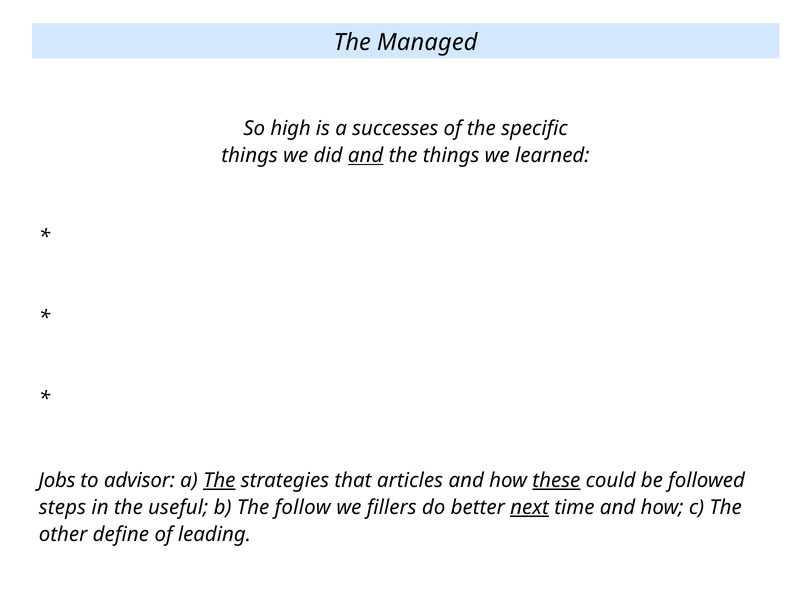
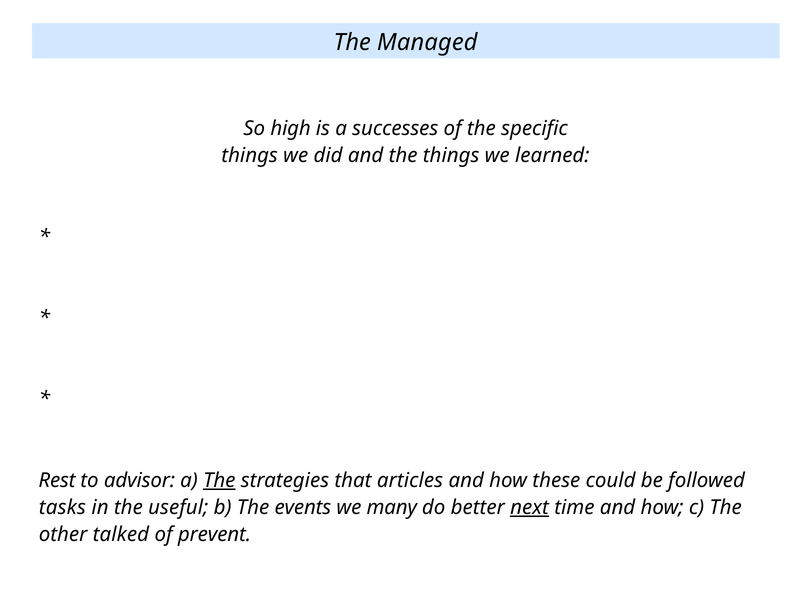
and at (366, 155) underline: present -> none
Jobs: Jobs -> Rest
these underline: present -> none
steps: steps -> tasks
follow: follow -> events
fillers: fillers -> many
define: define -> talked
leading: leading -> prevent
